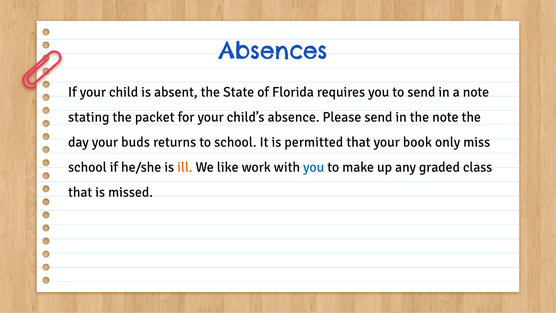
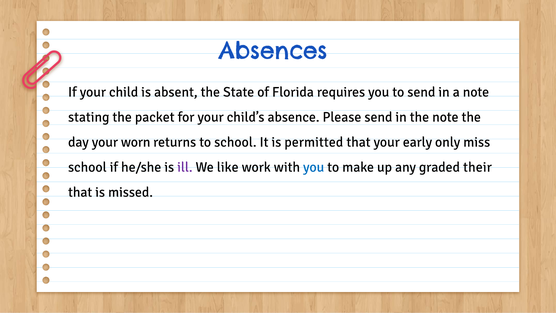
buds: buds -> worn
book: book -> early
ill colour: orange -> purple
class: class -> their
